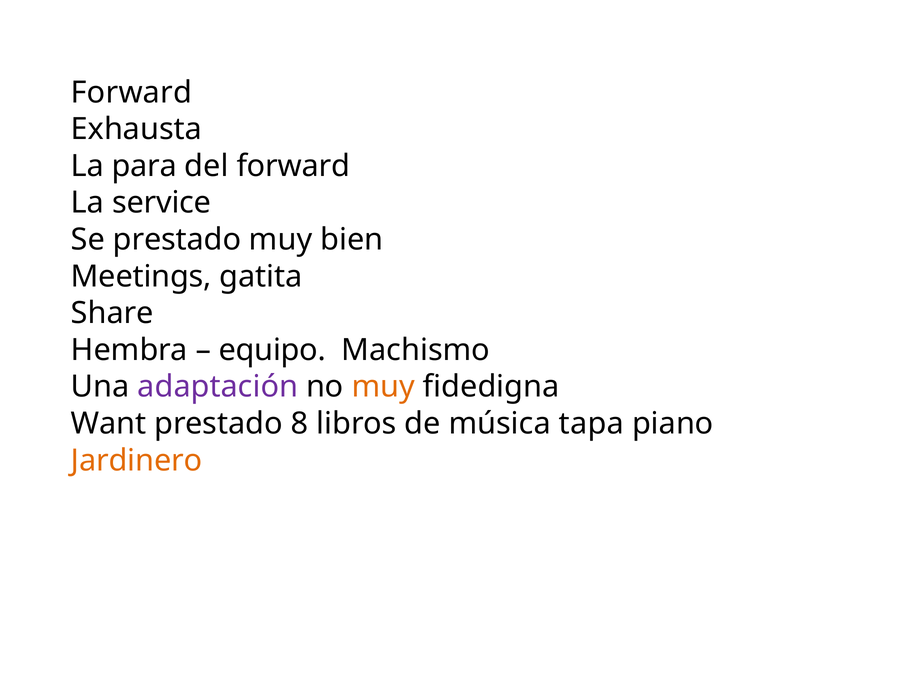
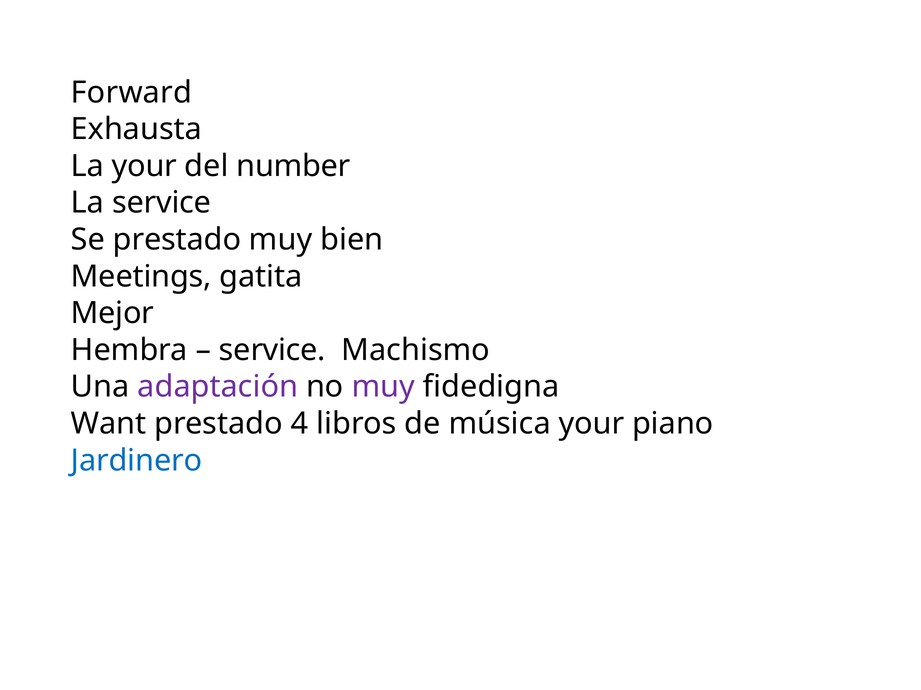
La para: para -> your
del forward: forward -> number
Share: Share -> Mejor
equipo at (272, 350): equipo -> service
muy at (383, 387) colour: orange -> purple
8: 8 -> 4
música tapa: tapa -> your
Jardinero colour: orange -> blue
